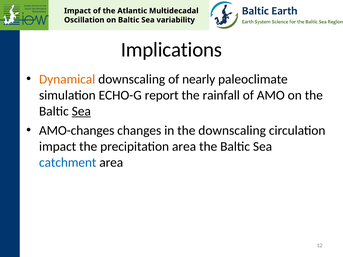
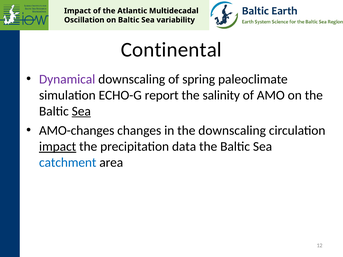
Implications: Implications -> Continental
Dynamical colour: orange -> purple
nearly: nearly -> spring
rainfall: rainfall -> salinity
impact at (58, 147) underline: none -> present
precipitation area: area -> data
